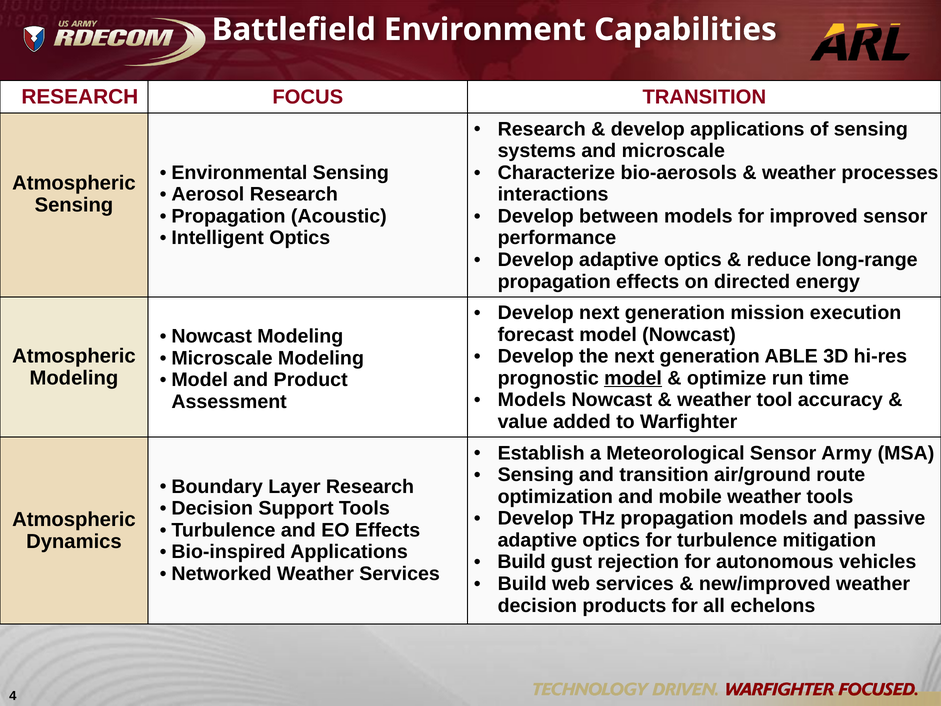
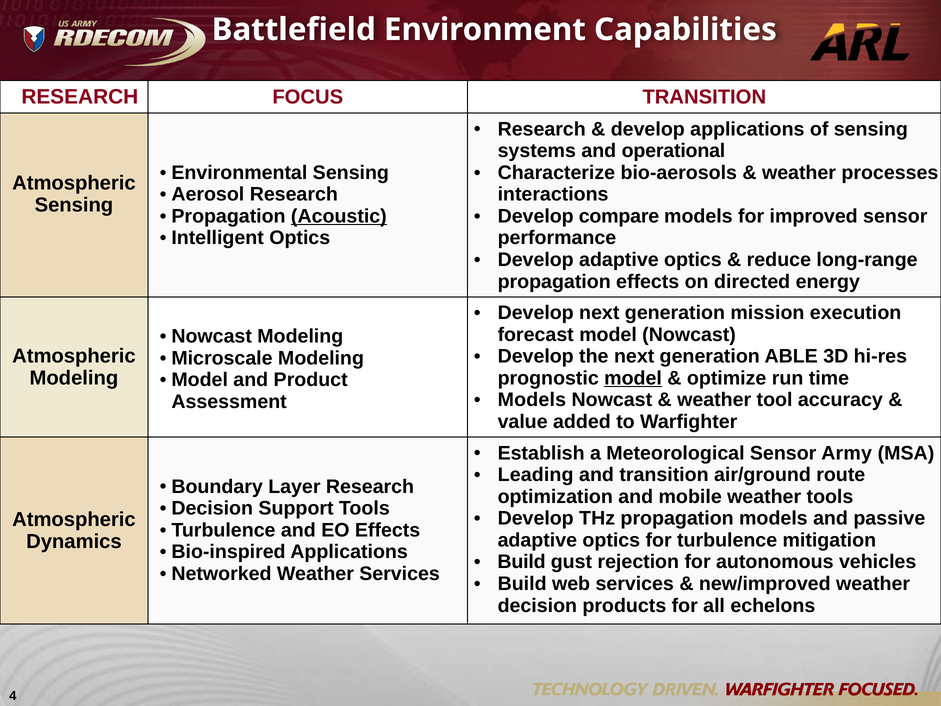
and microscale: microscale -> operational
Acoustic underline: none -> present
between: between -> compare
Sensing at (536, 475): Sensing -> Leading
